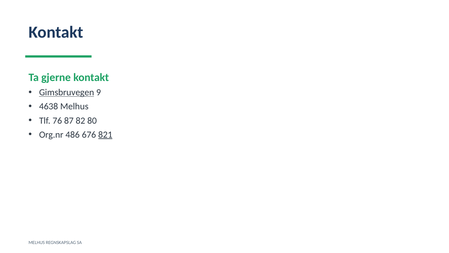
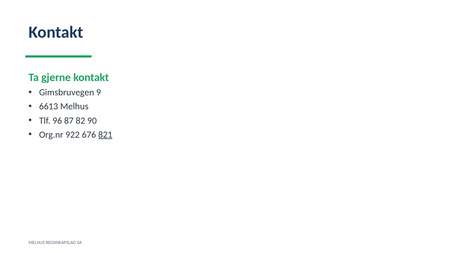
Gimsbruvegen underline: present -> none
4638: 4638 -> 6613
76: 76 -> 96
80: 80 -> 90
486: 486 -> 922
